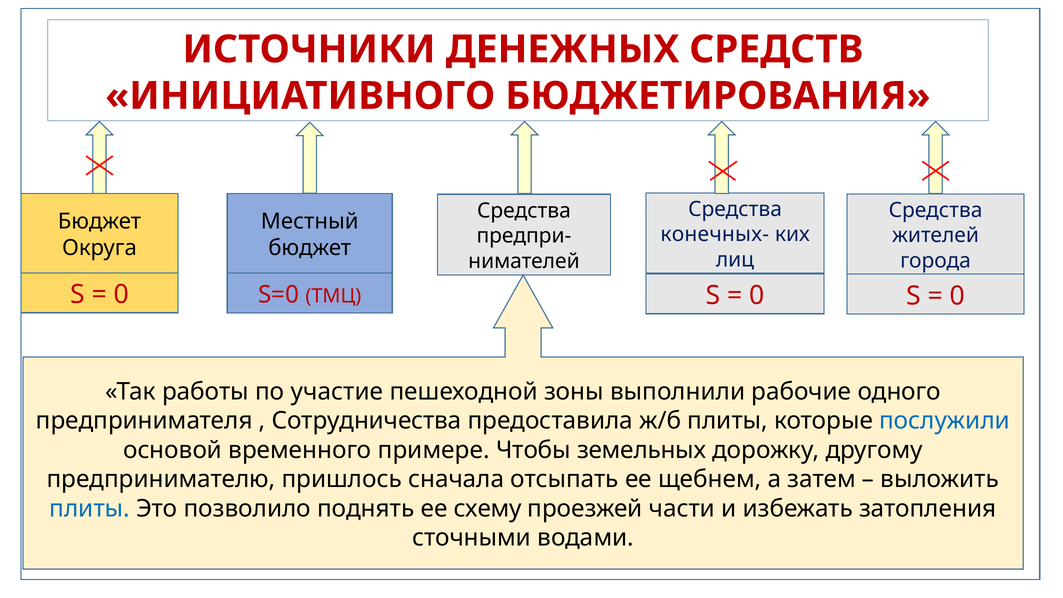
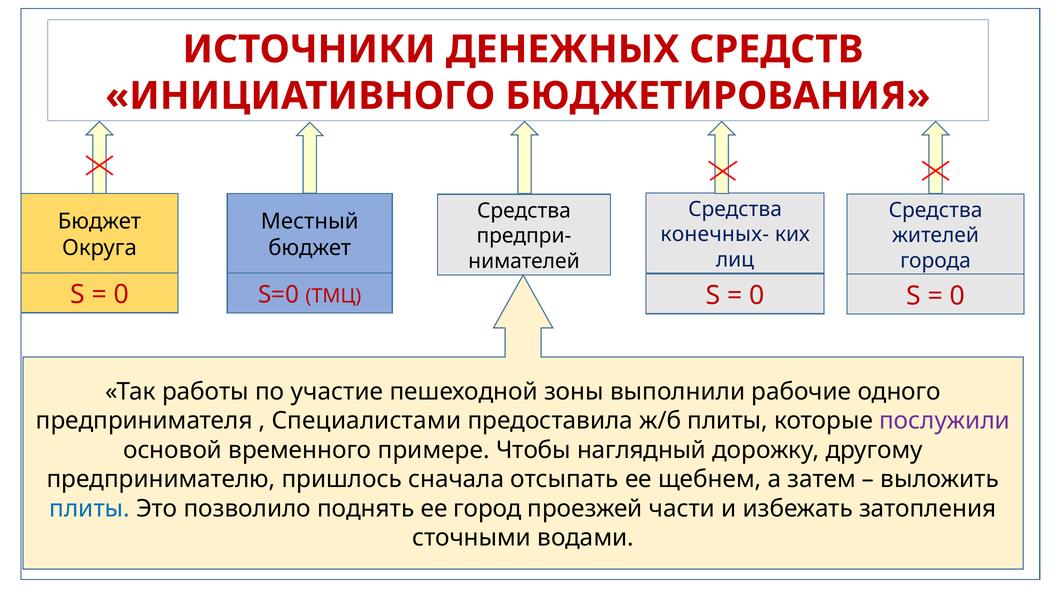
Сотрудничества: Сотрудничества -> Специалистами
послужили colour: blue -> purple
земельных: земельных -> наглядный
схему: схему -> город
